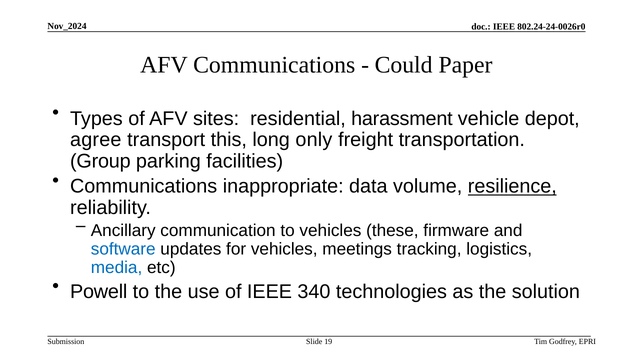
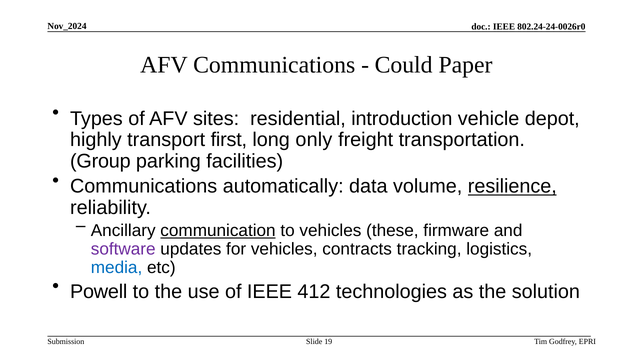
harassment: harassment -> introduction
agree: agree -> highly
this: this -> first
inappropriate: inappropriate -> automatically
communication underline: none -> present
software colour: blue -> purple
meetings: meetings -> contracts
340: 340 -> 412
